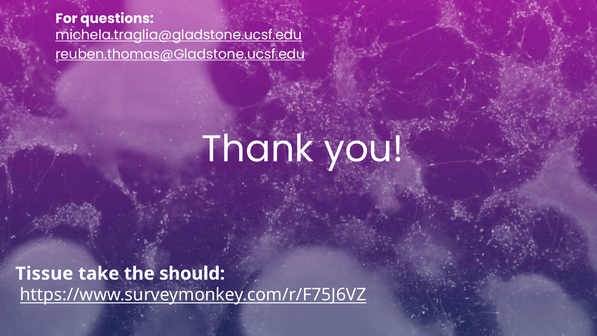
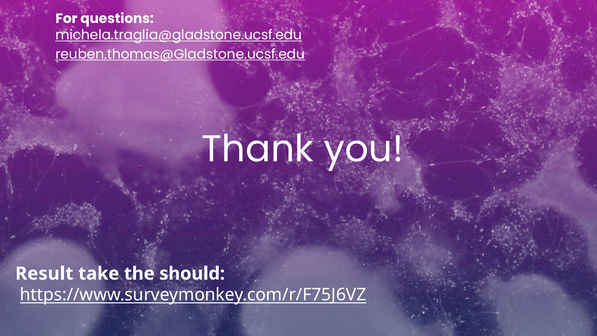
Tissue: Tissue -> Result
